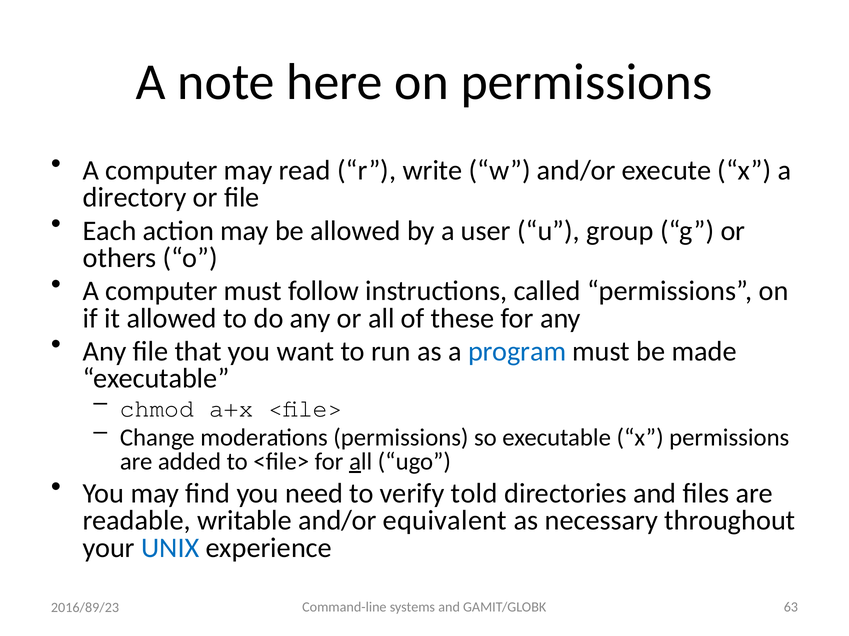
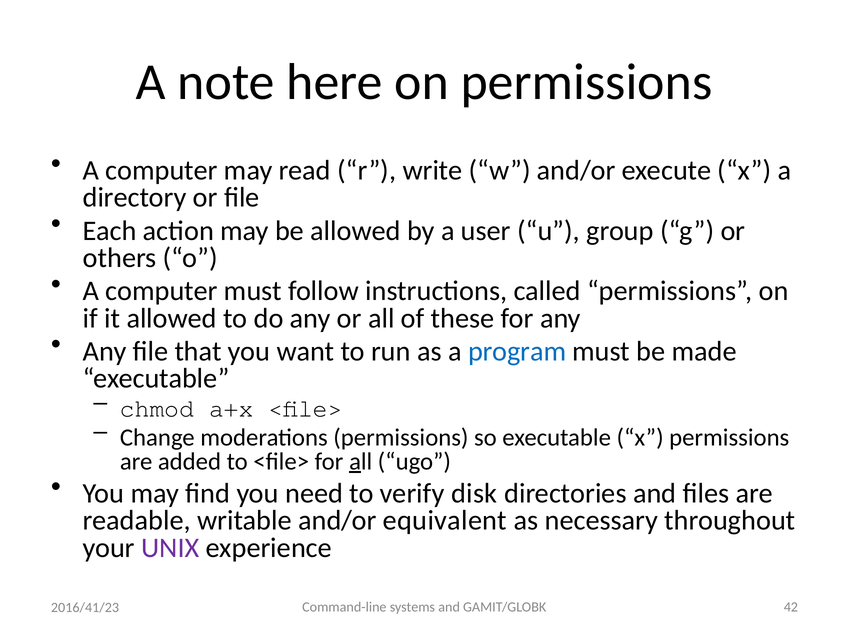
told: told -> disk
UNIX colour: blue -> purple
63: 63 -> 42
2016/89/23: 2016/89/23 -> 2016/41/23
